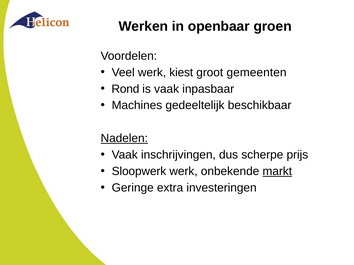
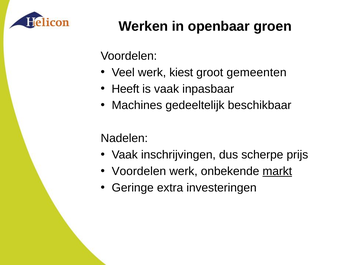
Rond: Rond -> Heeft
Nadelen underline: present -> none
Sloopwerk at (139, 172): Sloopwerk -> Voordelen
